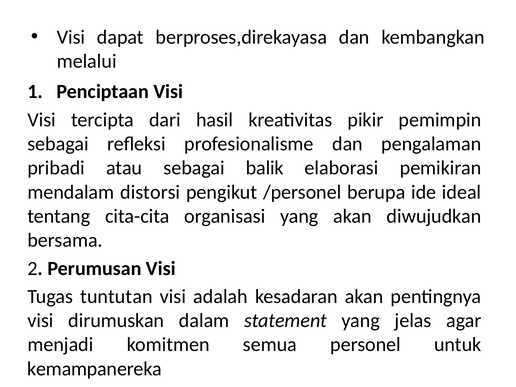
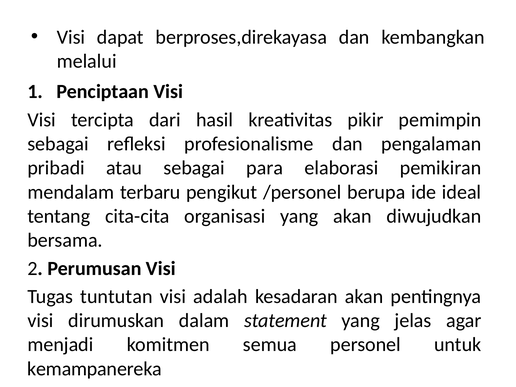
balik: balik -> para
distorsi: distorsi -> terbaru
